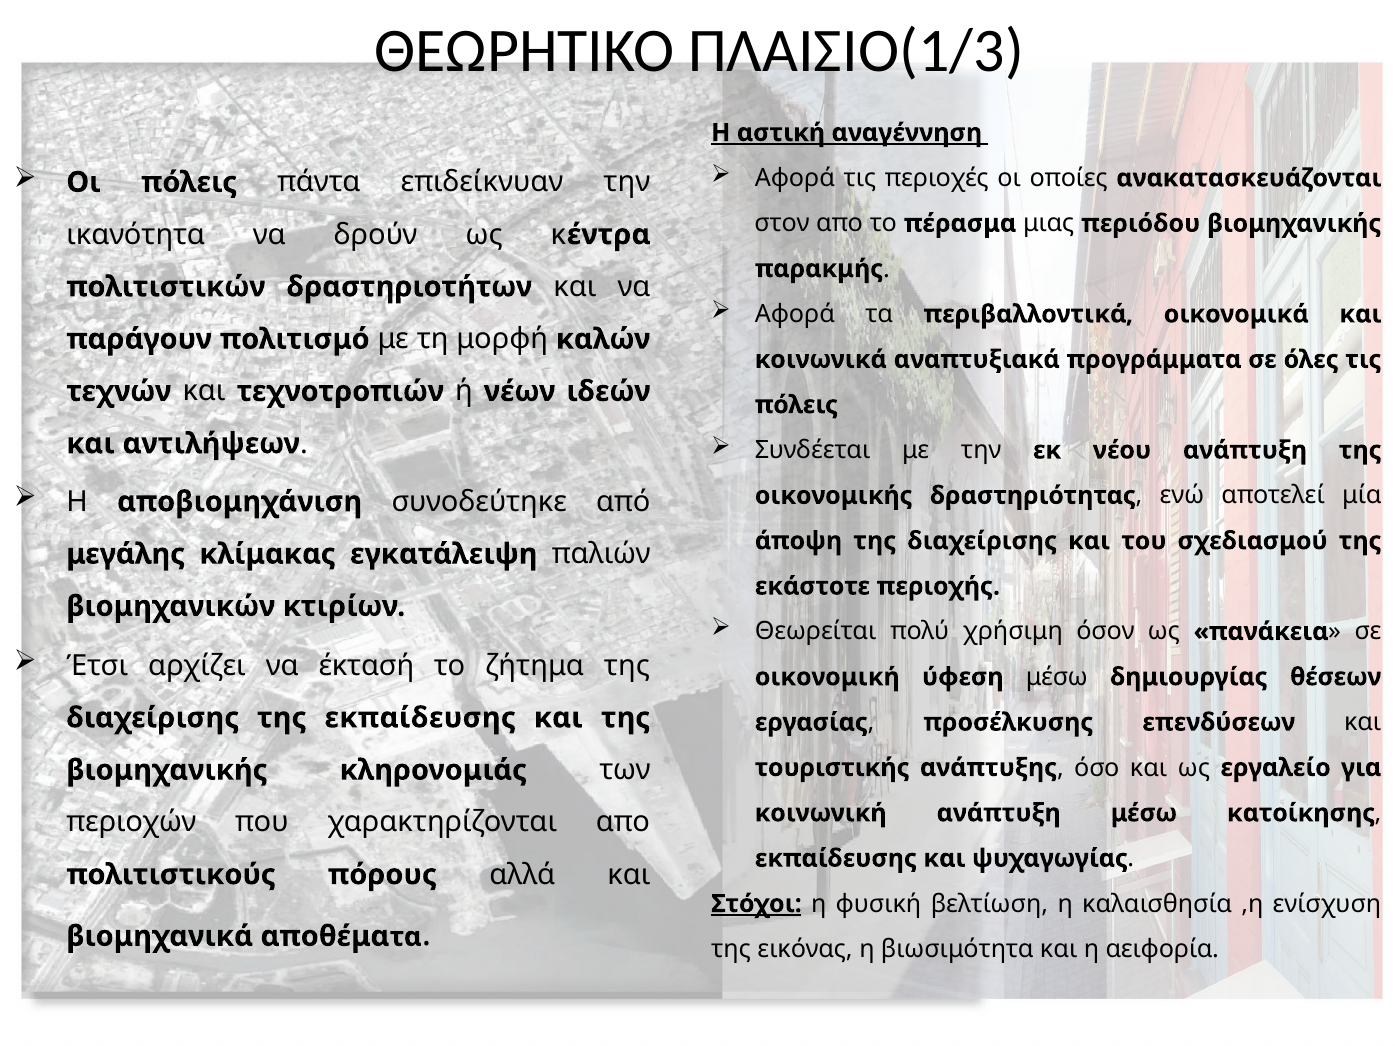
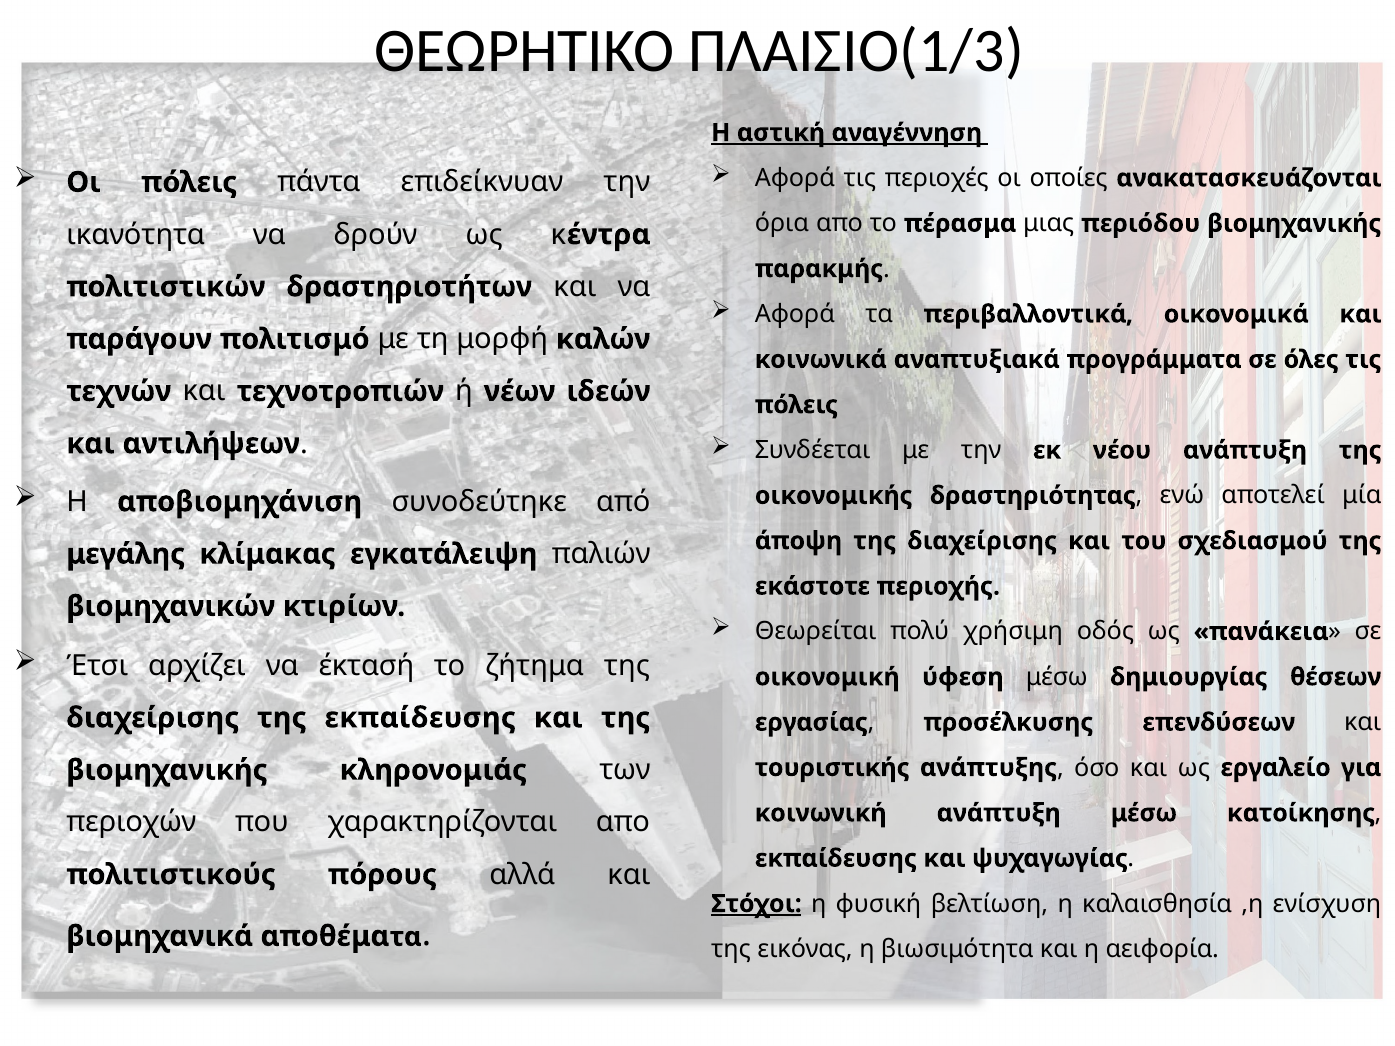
στον: στον -> όρια
όσον: όσον -> οδός
